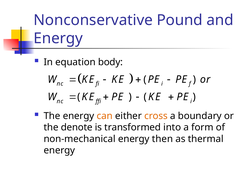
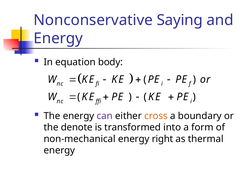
Pound: Pound -> Saying
can colour: orange -> purple
then: then -> right
